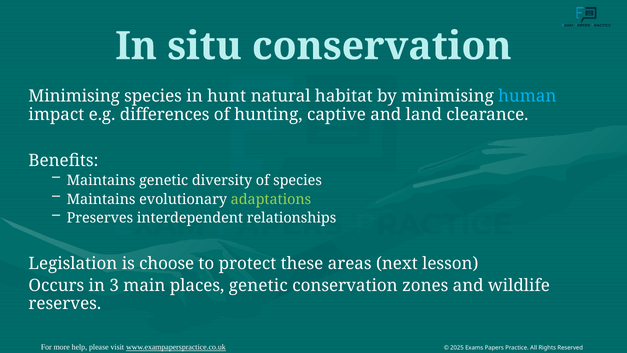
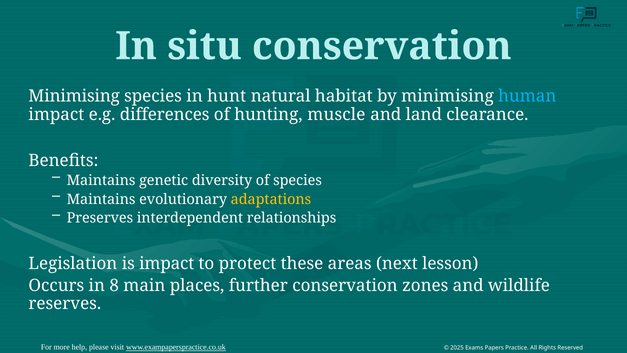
captive: captive -> muscle
adaptations colour: light green -> yellow
is choose: choose -> impact
3: 3 -> 8
places genetic: genetic -> further
